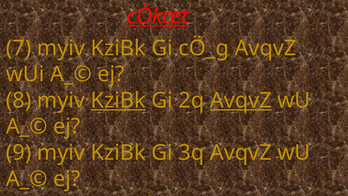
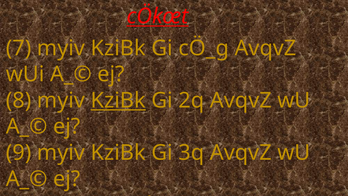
AvqvZ at (241, 100) underline: present -> none
